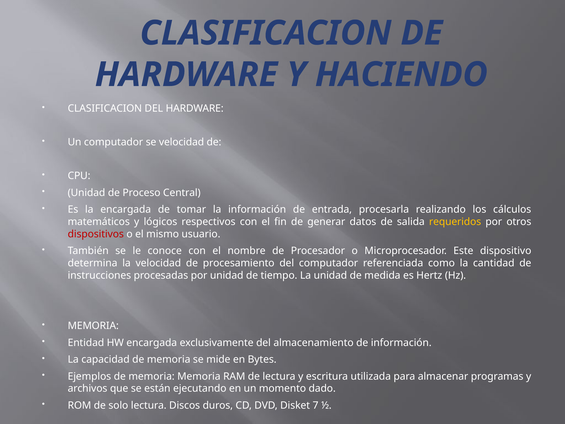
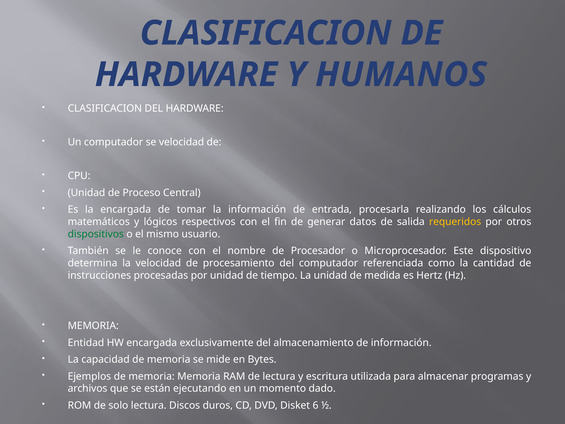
HACIENDO: HACIENDO -> HUMANOS
dispositivos colour: red -> green
7: 7 -> 6
